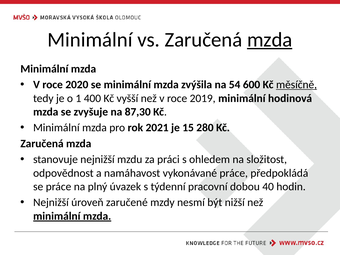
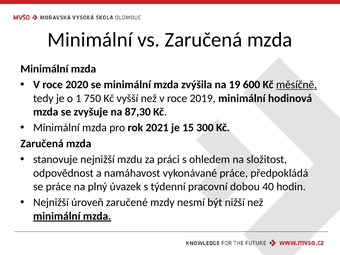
mzda at (270, 40) underline: present -> none
54: 54 -> 19
400: 400 -> 750
280: 280 -> 300
